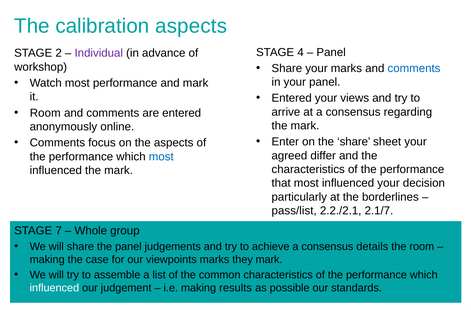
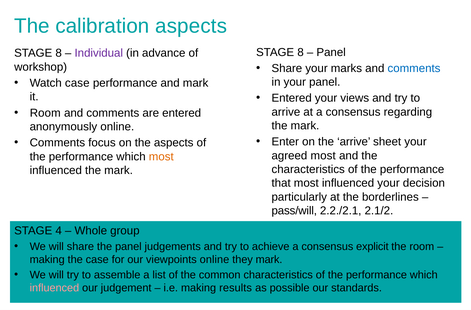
4 at (301, 52): 4 -> 8
2 at (59, 53): 2 -> 8
Watch most: most -> case
the share: share -> arrive
agreed differ: differ -> most
most at (161, 156) colour: blue -> orange
pass/list: pass/list -> pass/will
2.1/7: 2.1/7 -> 2.1/2
7: 7 -> 4
details: details -> explicit
viewpoints marks: marks -> online
influenced at (54, 287) colour: white -> pink
